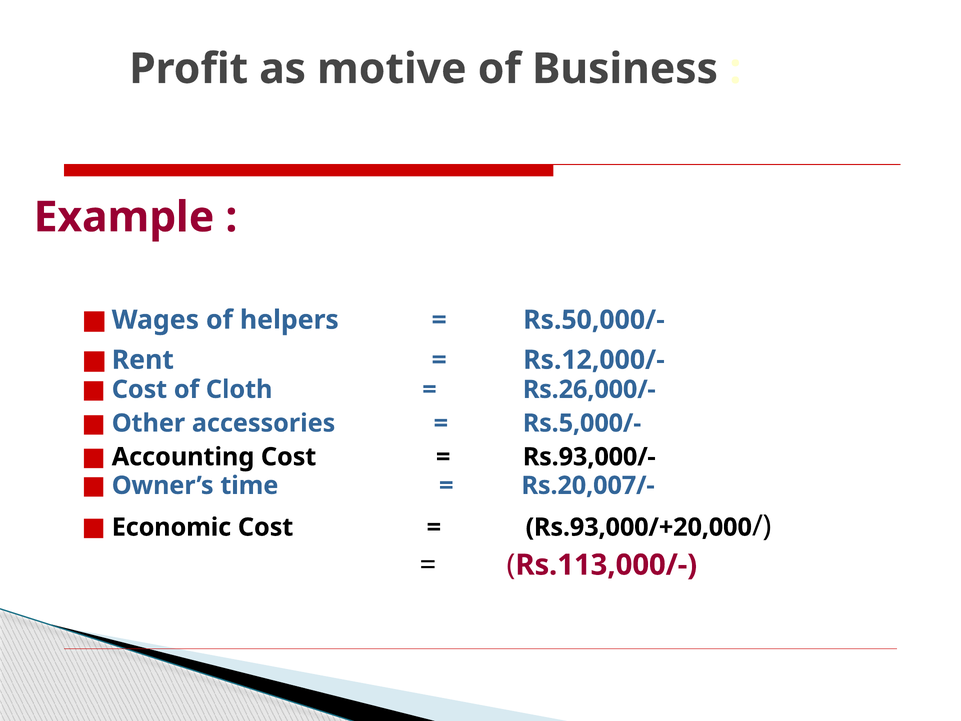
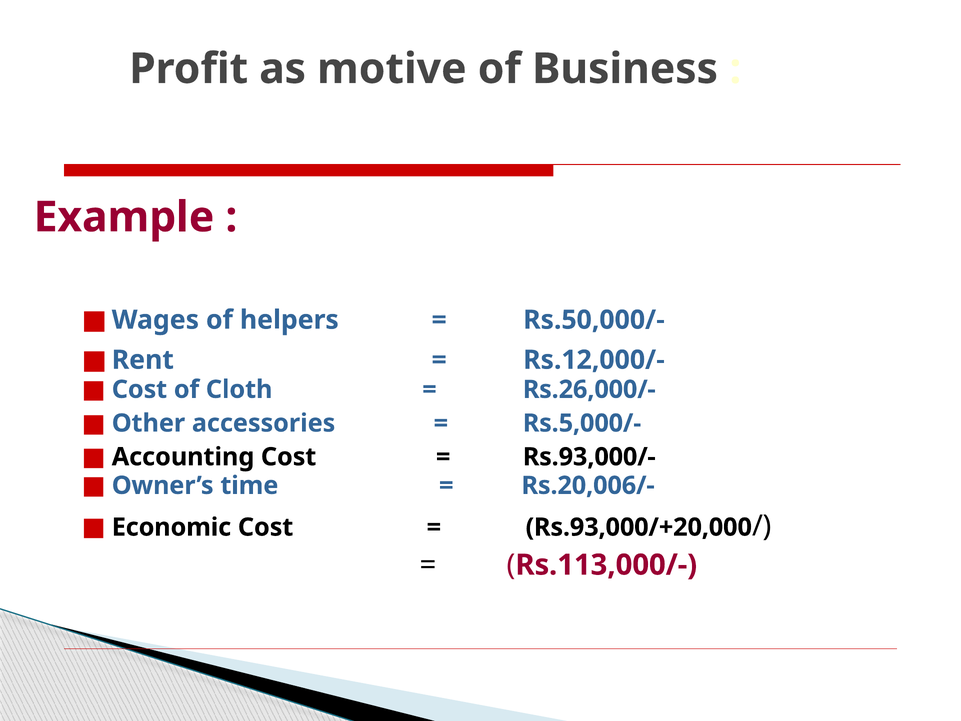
Rs.20,007/-: Rs.20,007/- -> Rs.20,006/-
